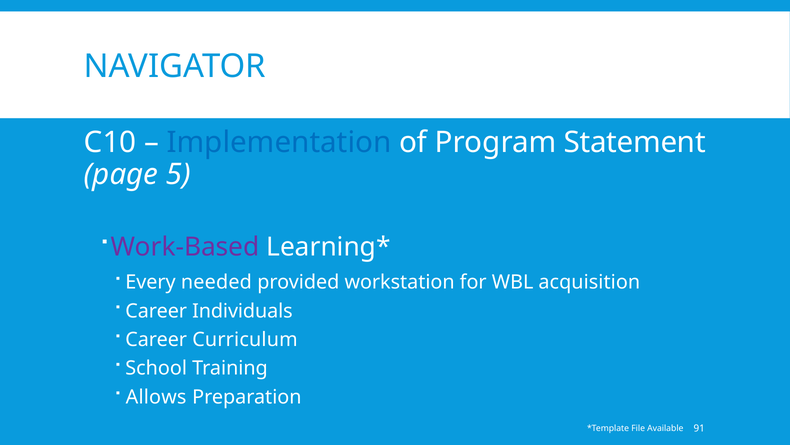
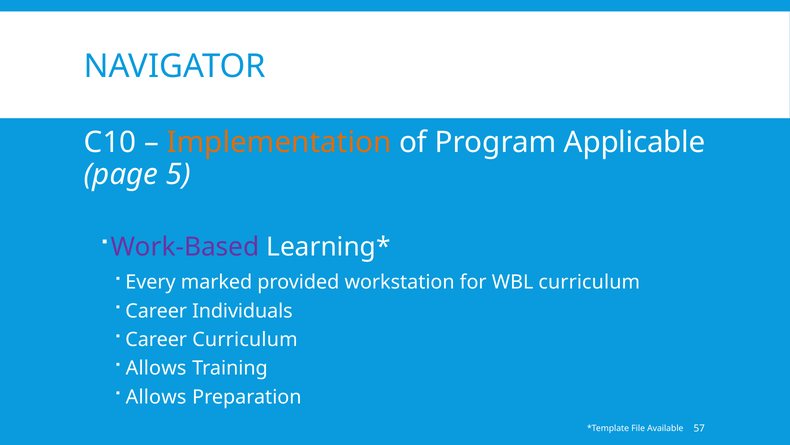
Implementation colour: blue -> orange
Statement: Statement -> Applicable
needed: needed -> marked
WBL acquisition: acquisition -> curriculum
School at (156, 368): School -> Allows
91: 91 -> 57
